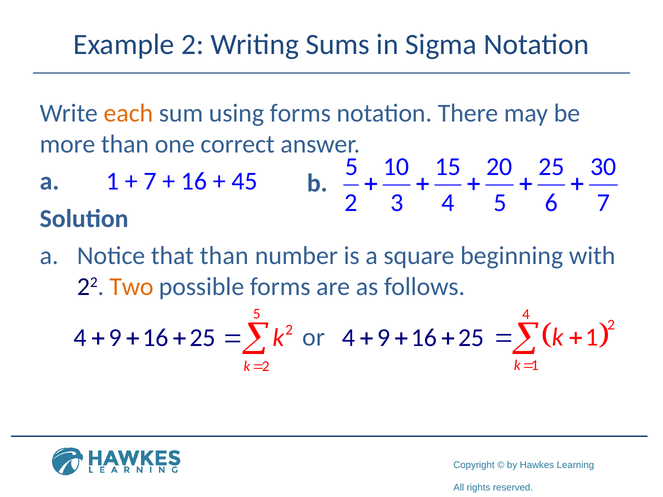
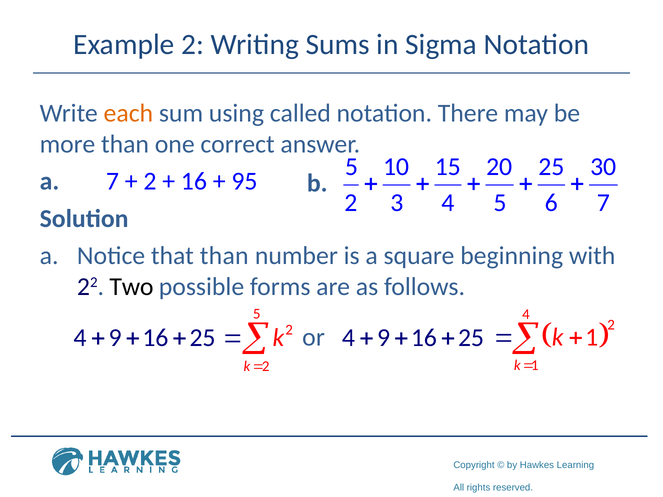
using forms: forms -> called
a 1: 1 -> 7
7 at (150, 181): 7 -> 2
45: 45 -> 95
Two colour: orange -> black
